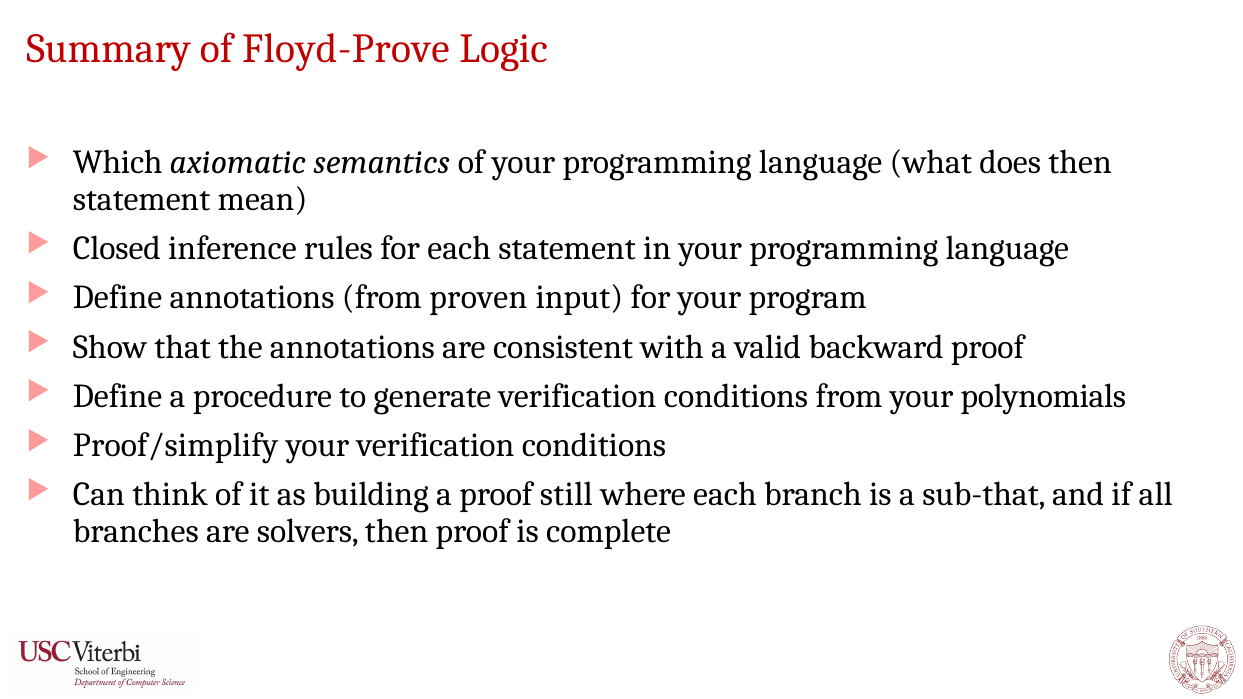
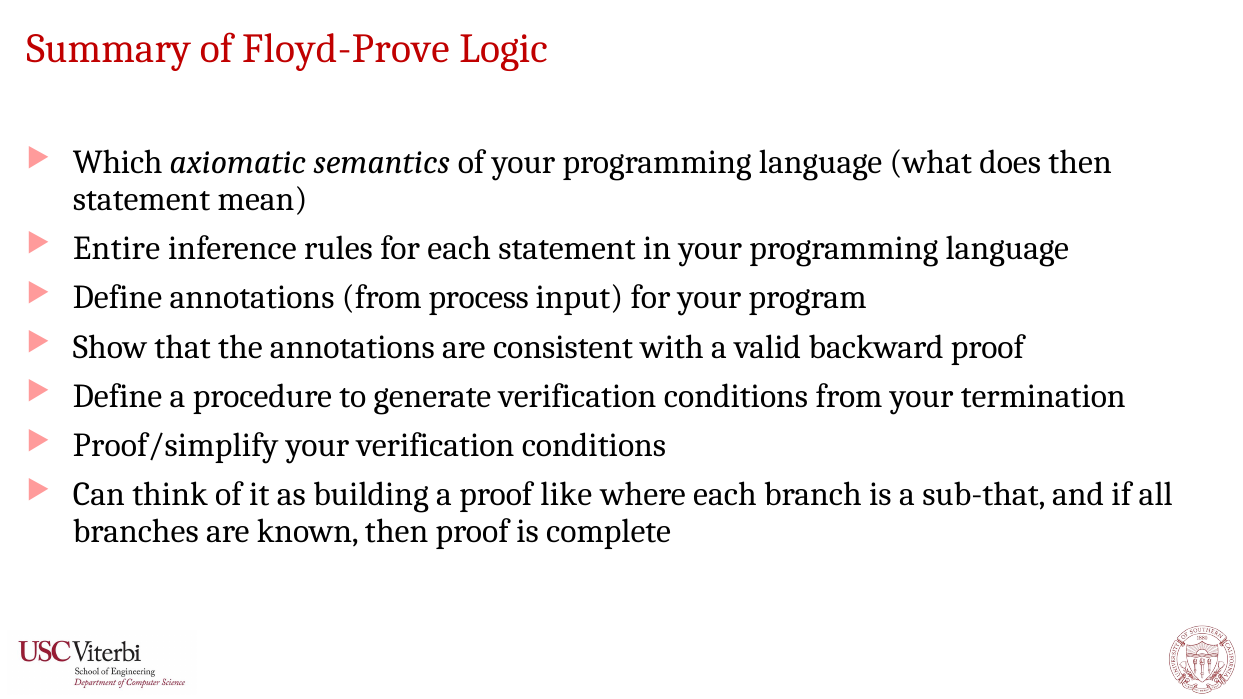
Closed: Closed -> Entire
proven: proven -> process
polynomials: polynomials -> termination
still: still -> like
solvers: solvers -> known
